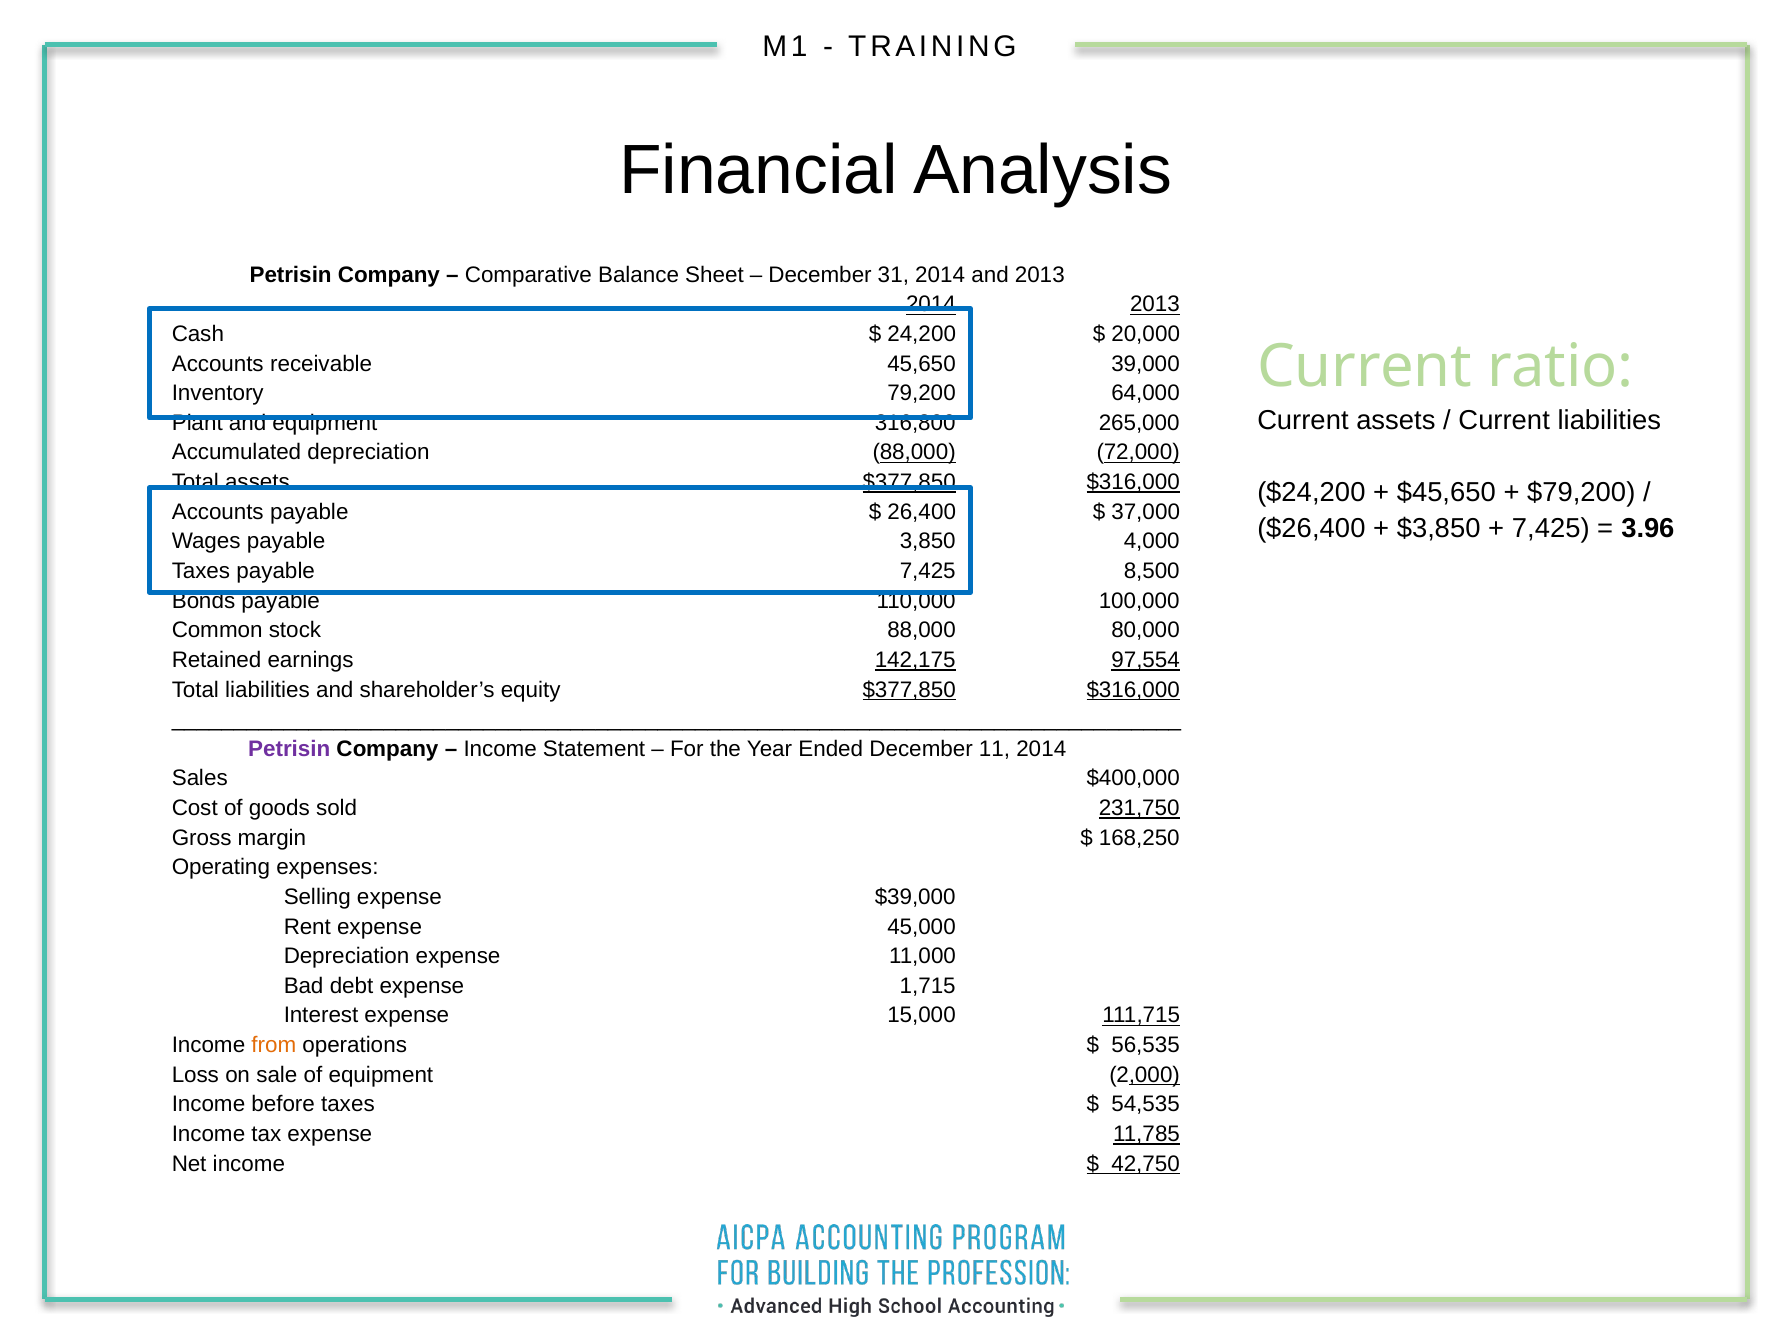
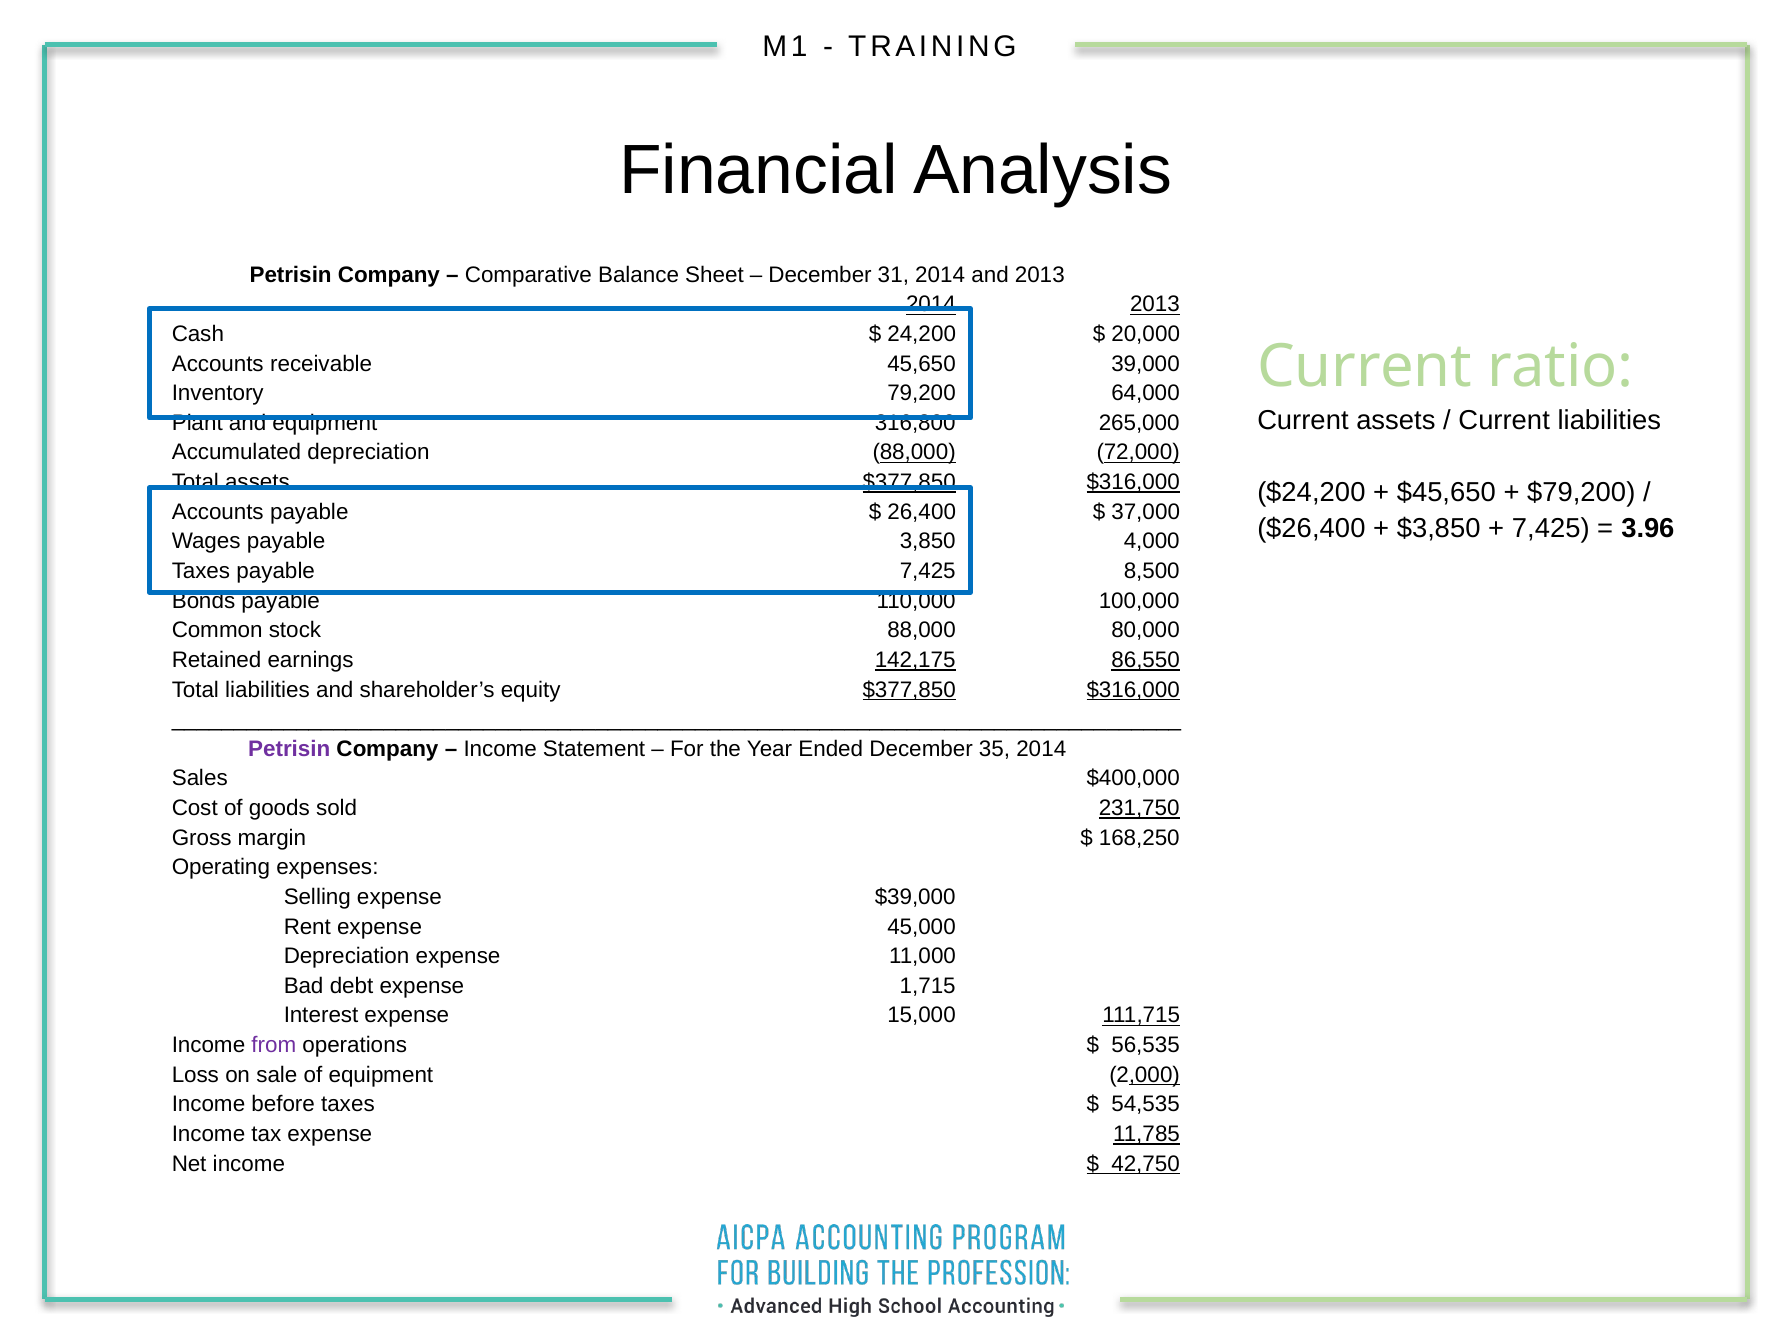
97,554: 97,554 -> 86,550
11: 11 -> 35
from colour: orange -> purple
